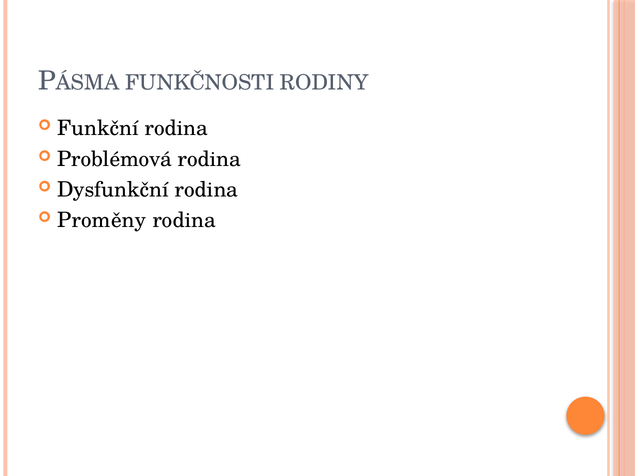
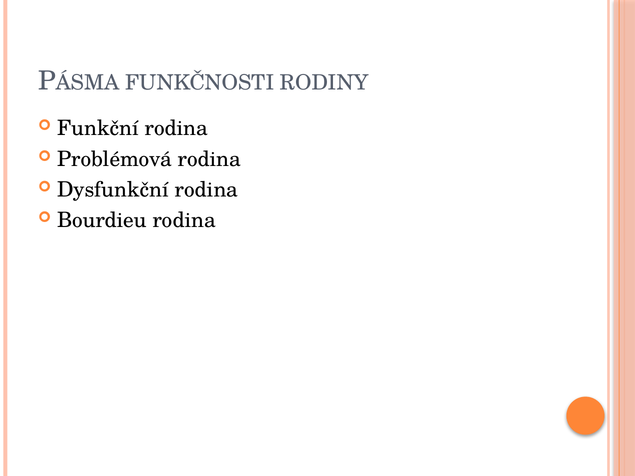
Proměny: Proměny -> Bourdieu
